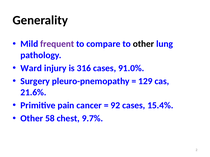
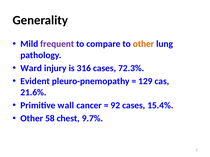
other at (143, 44) colour: black -> orange
91.0%: 91.0% -> 72.3%
Surgery: Surgery -> Evident
pain: pain -> wall
